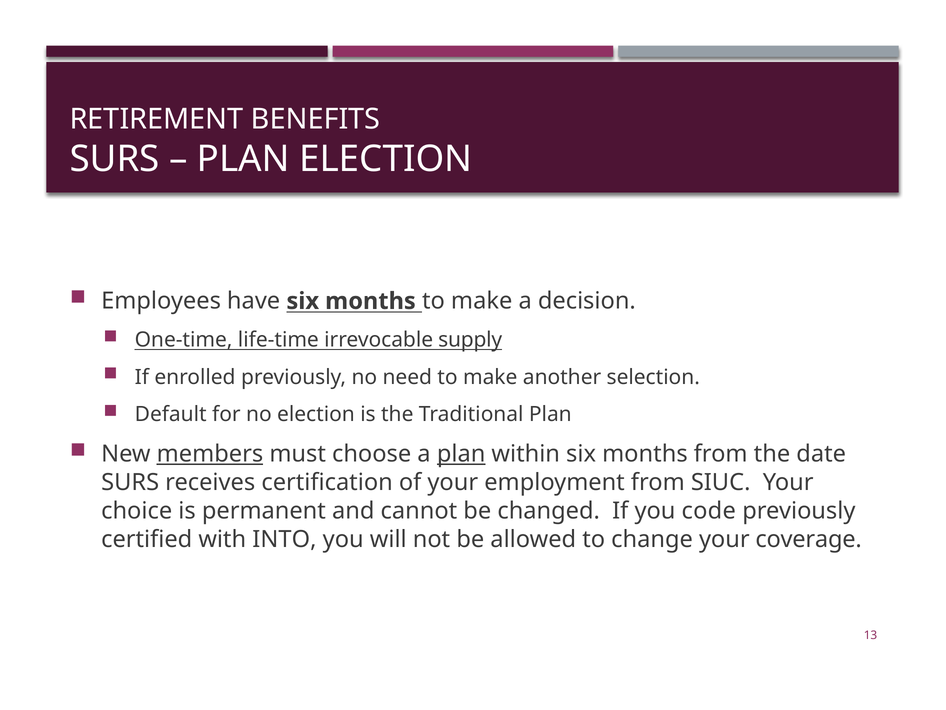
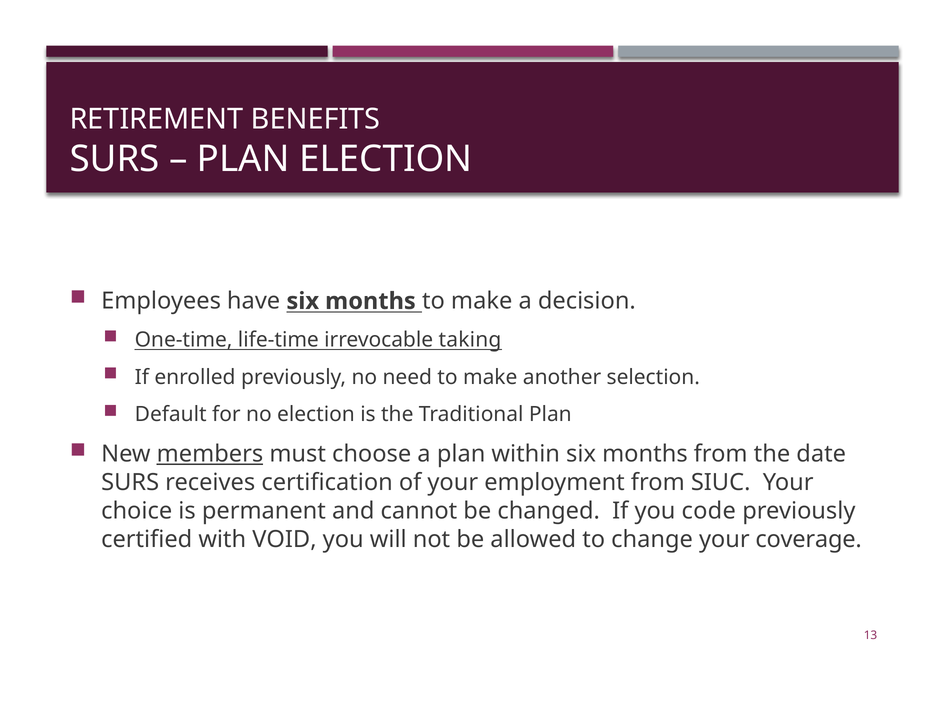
supply: supply -> taking
plan at (461, 454) underline: present -> none
INTO: INTO -> VOID
